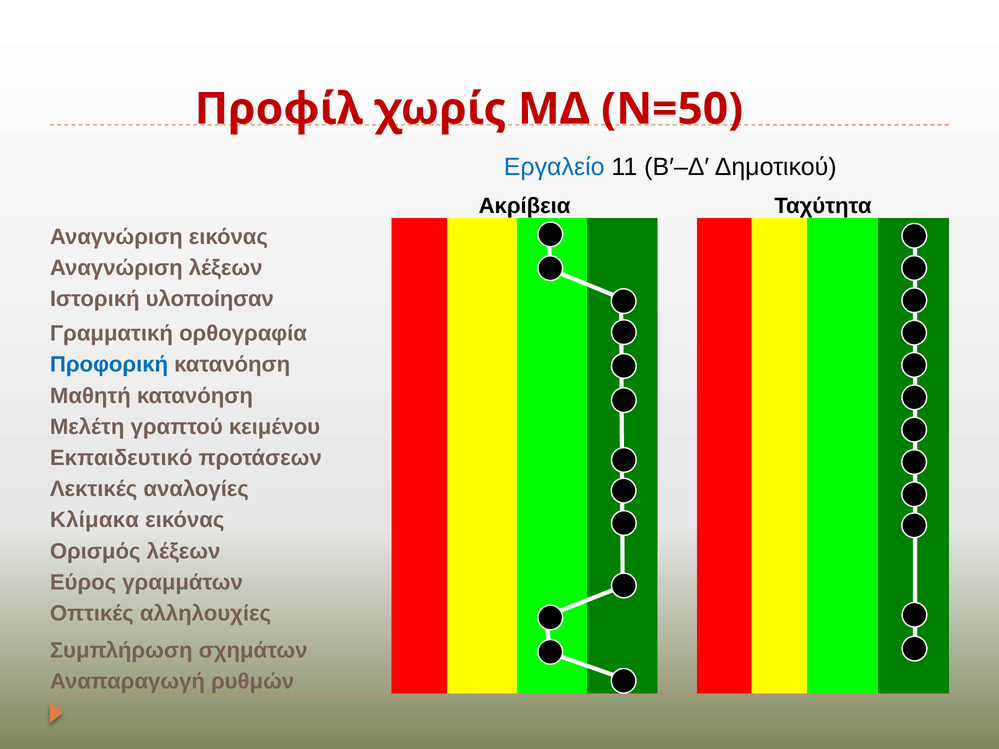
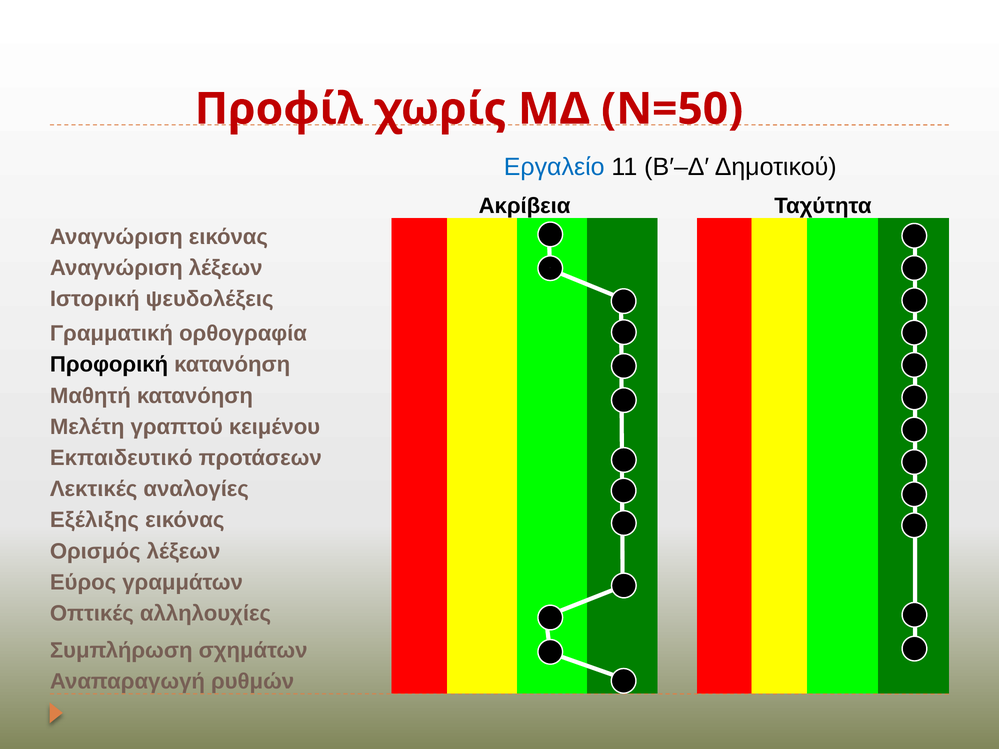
υλοποίησαν: υλοποίησαν -> ψευδολέξεις
Προφορική colour: blue -> black
Κλίμακα: Κλίμακα -> Εξέλιξης
